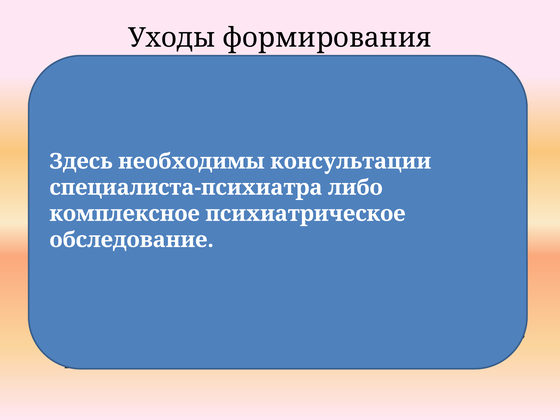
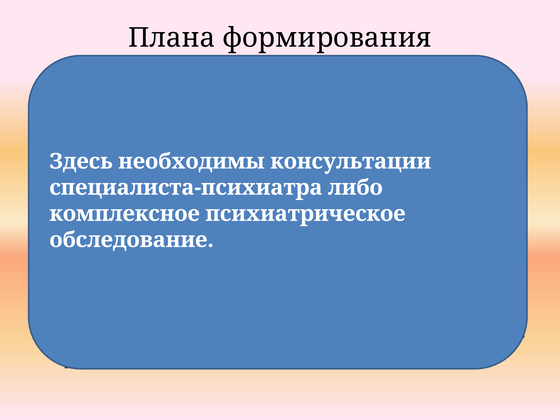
Уходы at (172, 38): Уходы -> Плана
